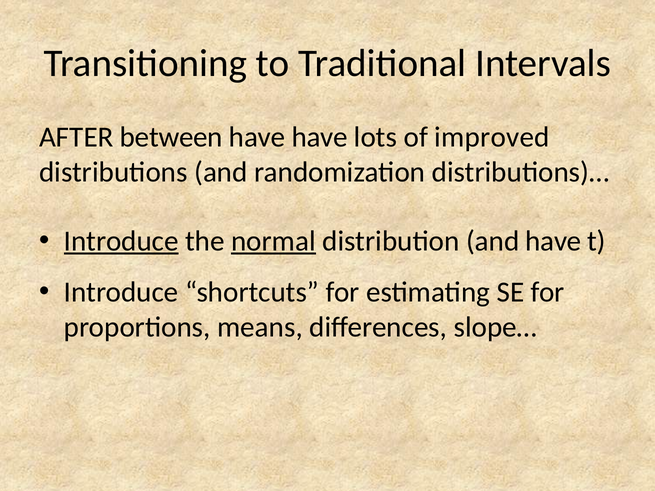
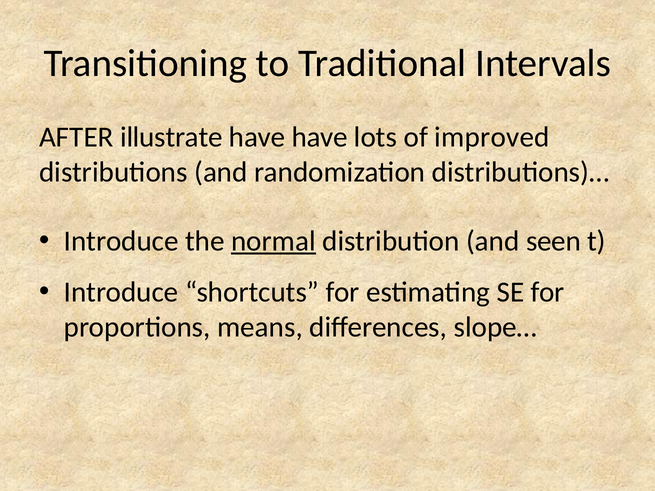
between: between -> illustrate
Introduce at (121, 241) underline: present -> none
and have: have -> seen
